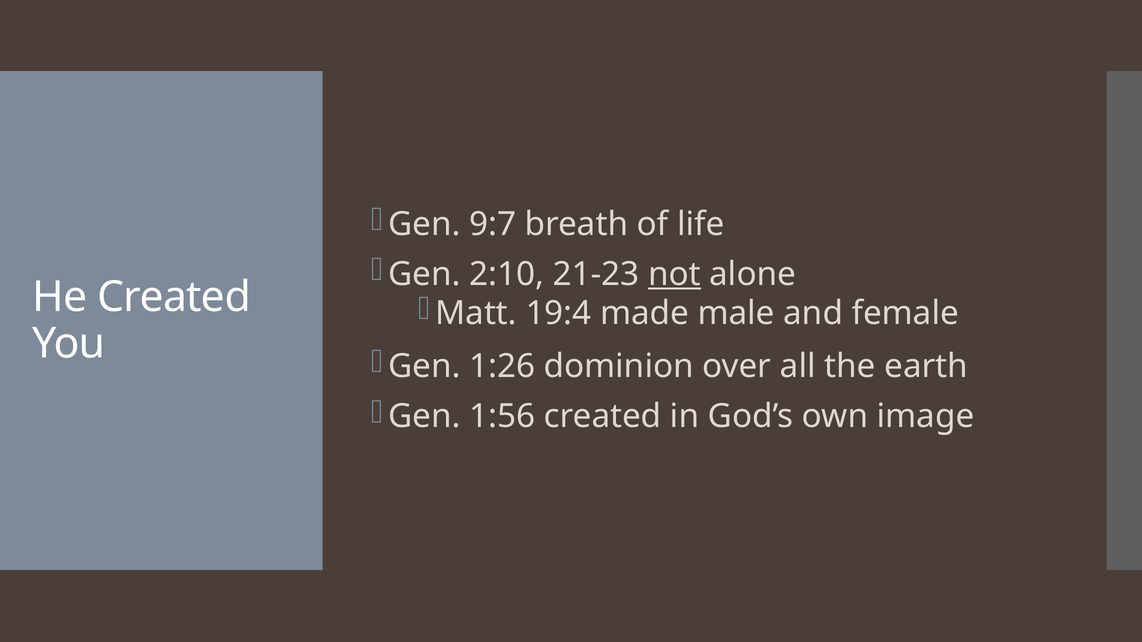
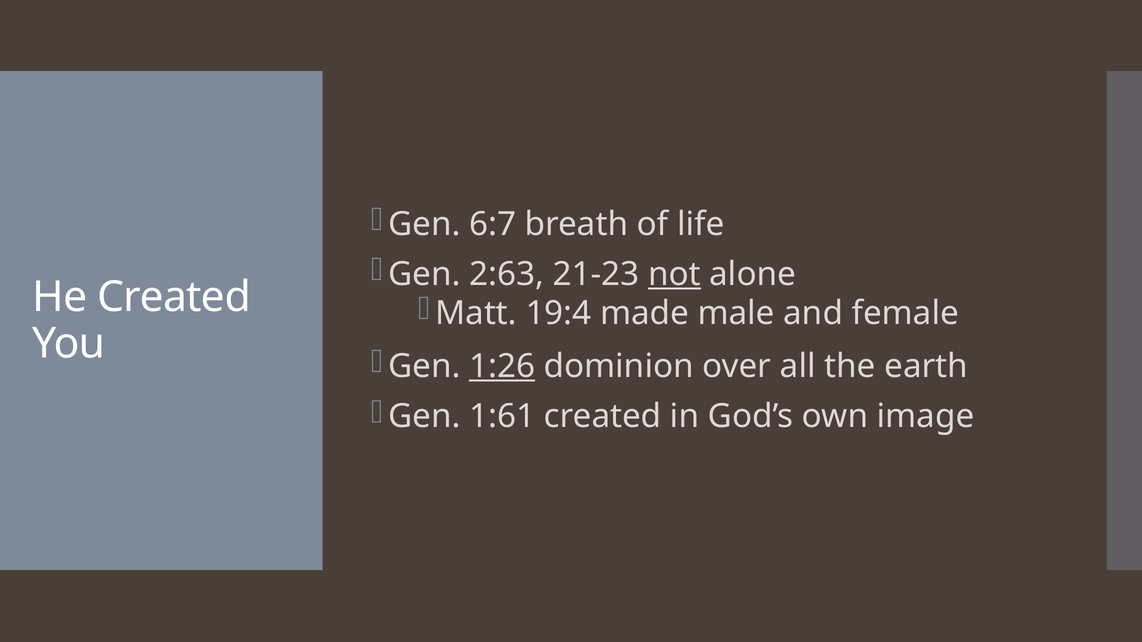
9:7: 9:7 -> 6:7
2:10: 2:10 -> 2:63
1:26 underline: none -> present
1:56: 1:56 -> 1:61
